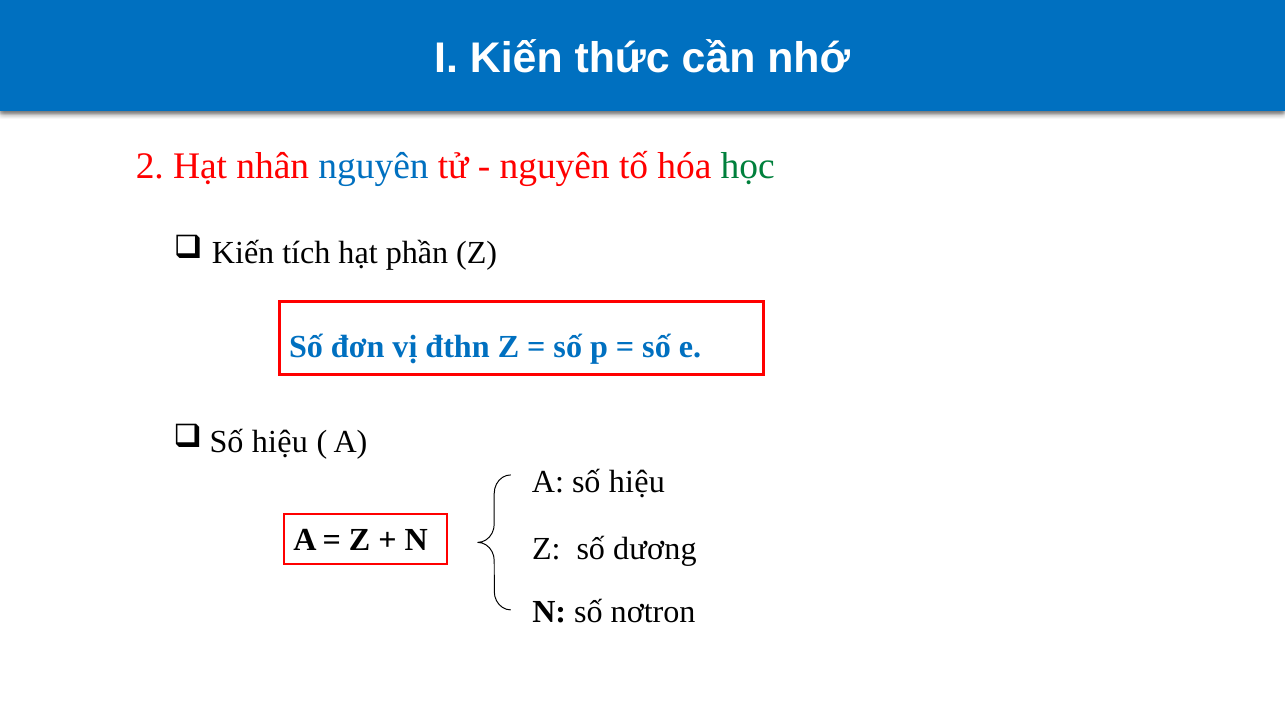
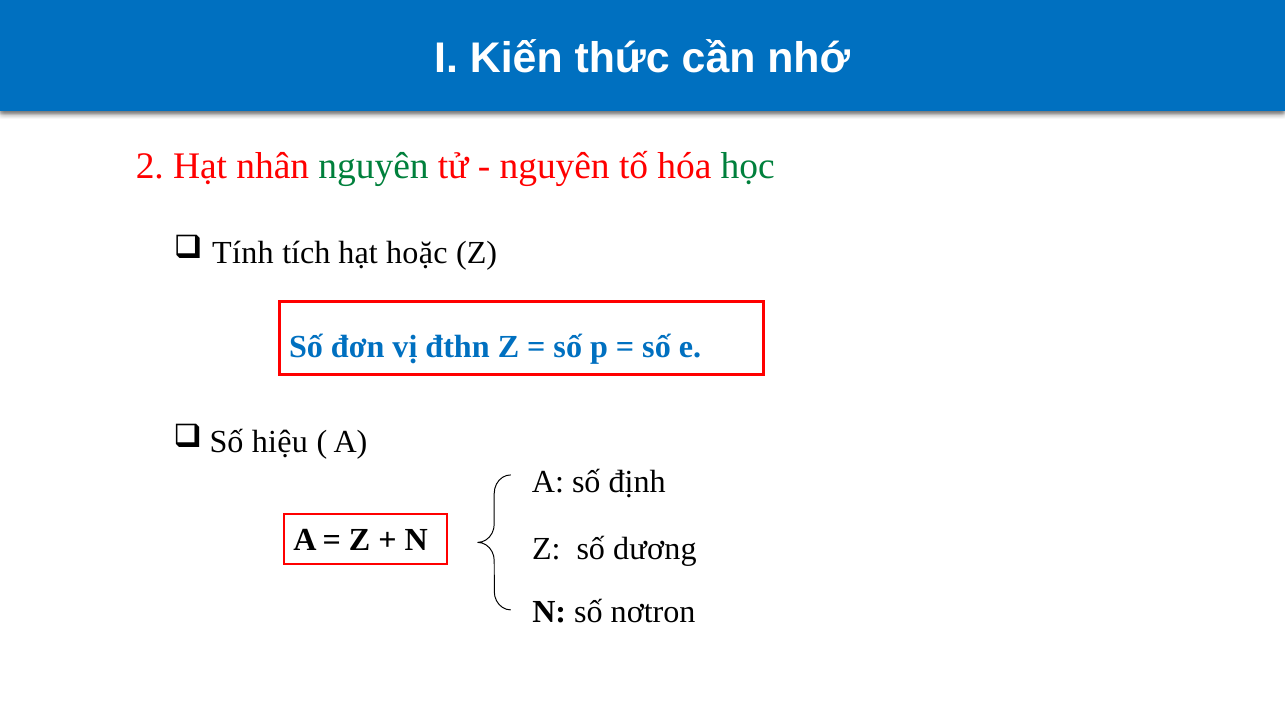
nguyên at (373, 166) colour: blue -> green
Kiến at (243, 253): Kiến -> Tính
phần: phần -> hoặc
số hiệu: hiệu -> định
